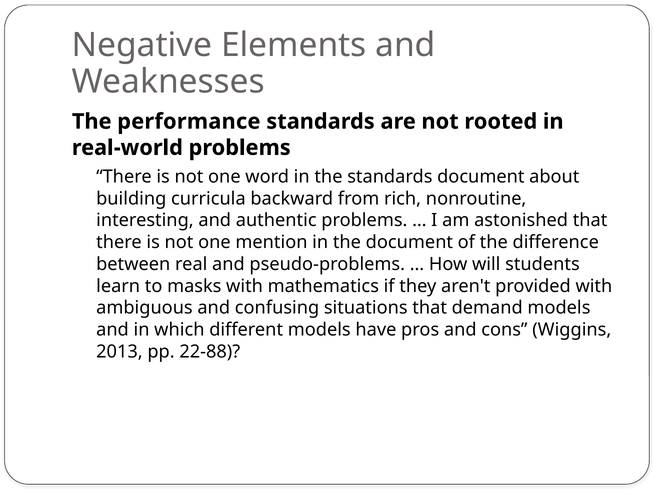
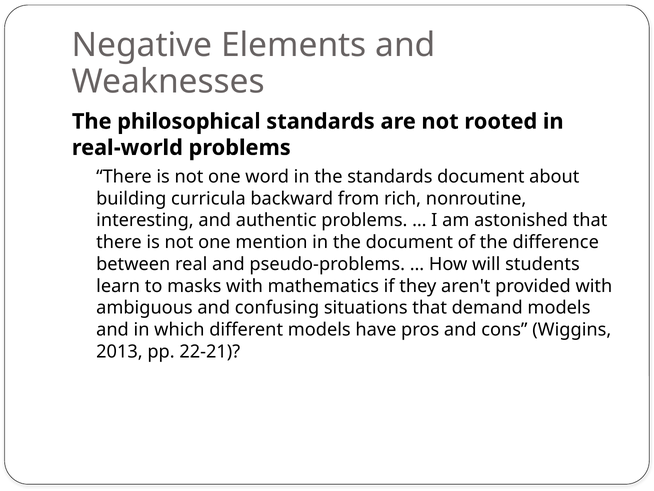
performance: performance -> philosophical
22-88: 22-88 -> 22-21
